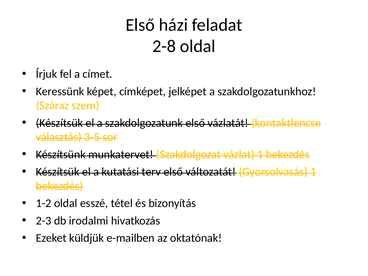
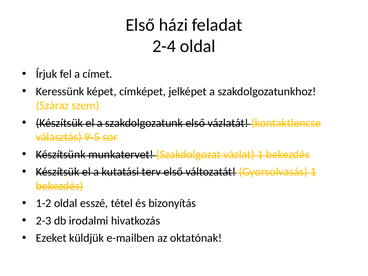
2-8: 2-8 -> 2-4
3-5: 3-5 -> 9-5
